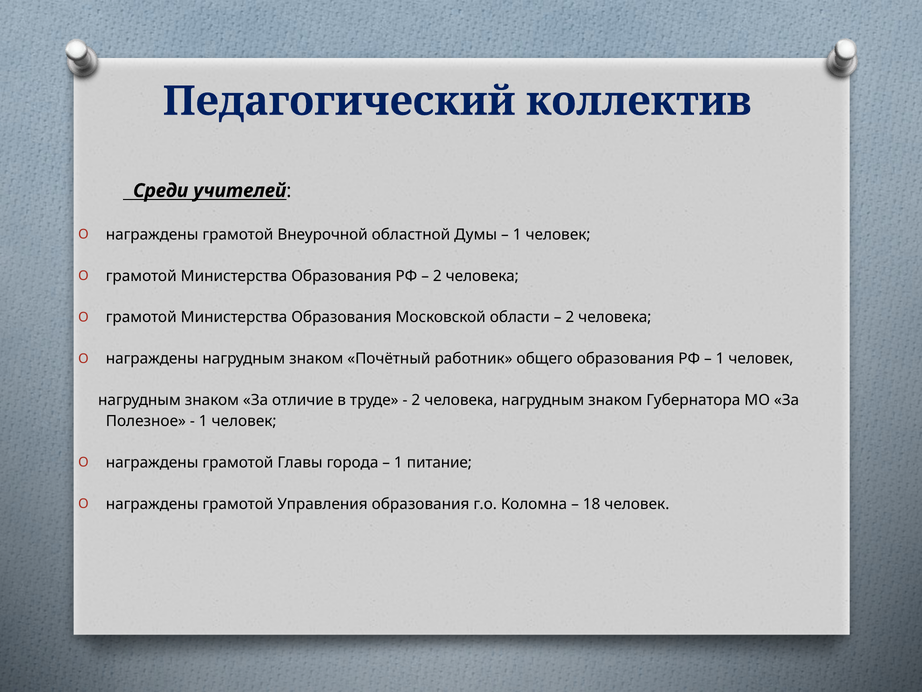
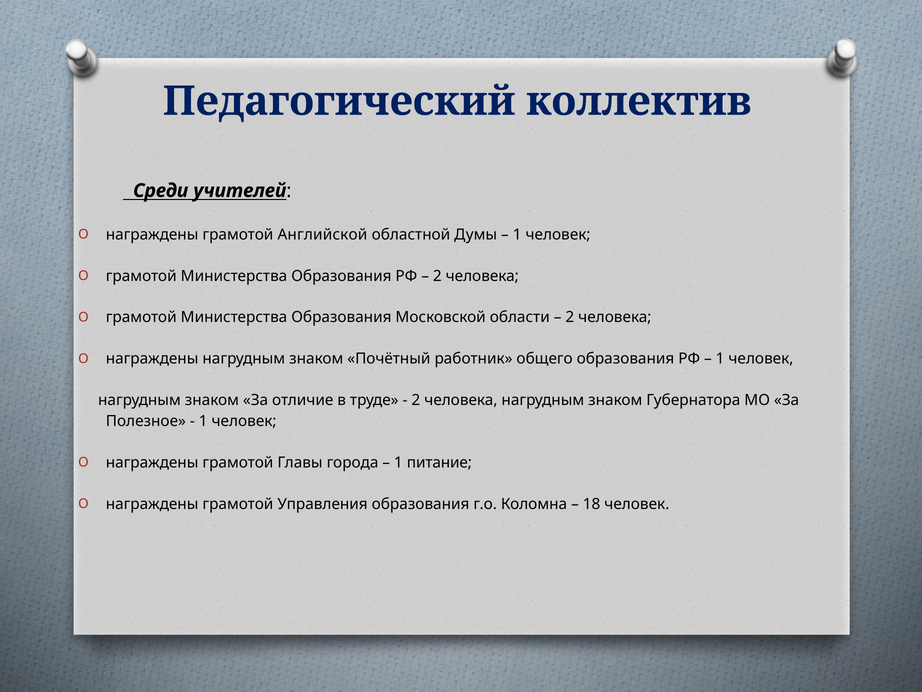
Внеурочной: Внеурочной -> Английской
